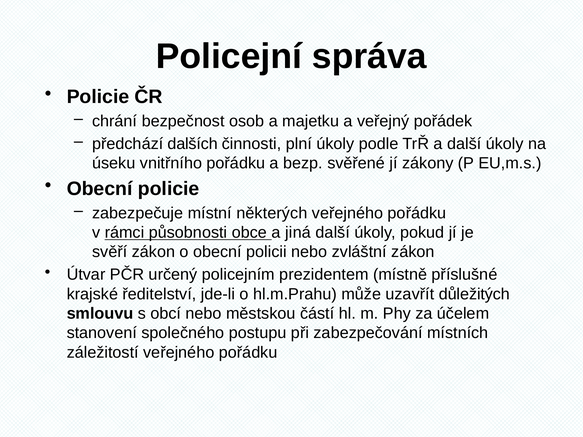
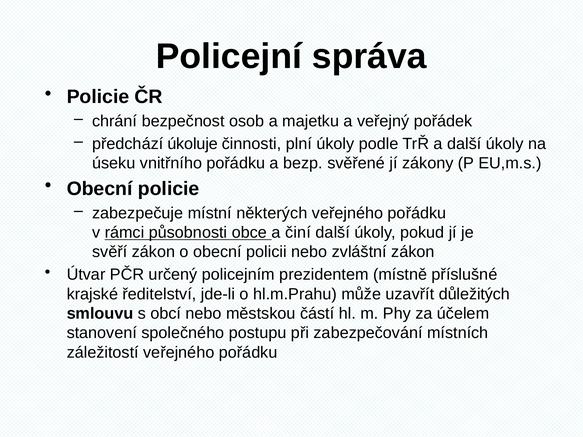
dalších: dalších -> úkoluje
jiná: jiná -> činí
